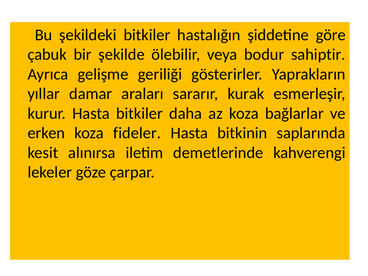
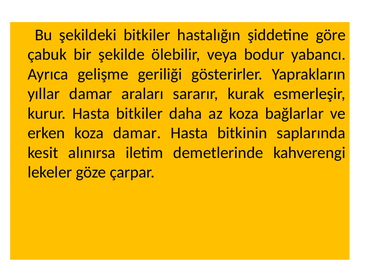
sahiptir: sahiptir -> yabancı
koza fideler: fideler -> damar
